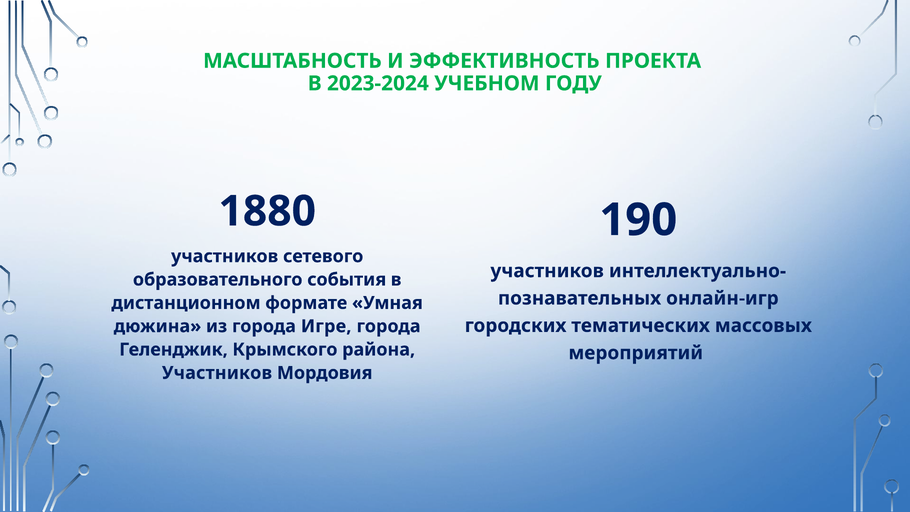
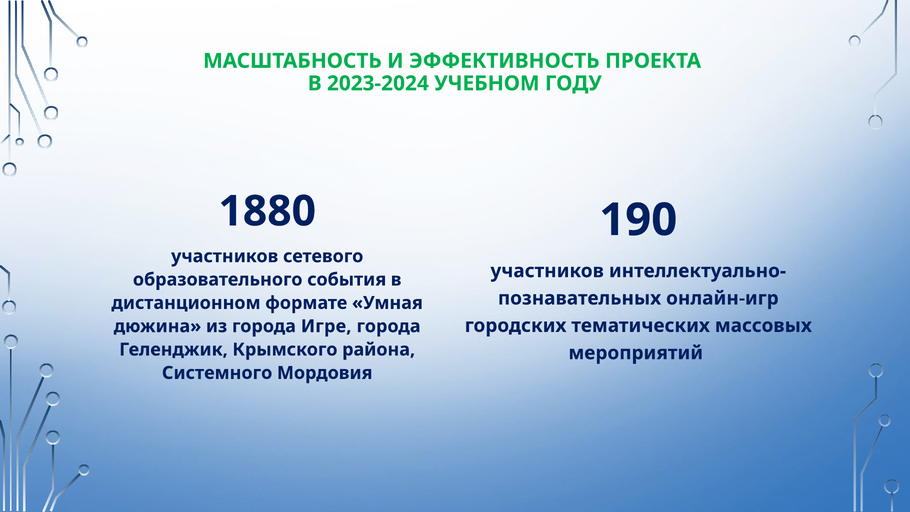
Участников at (217, 373): Участников -> Системного
